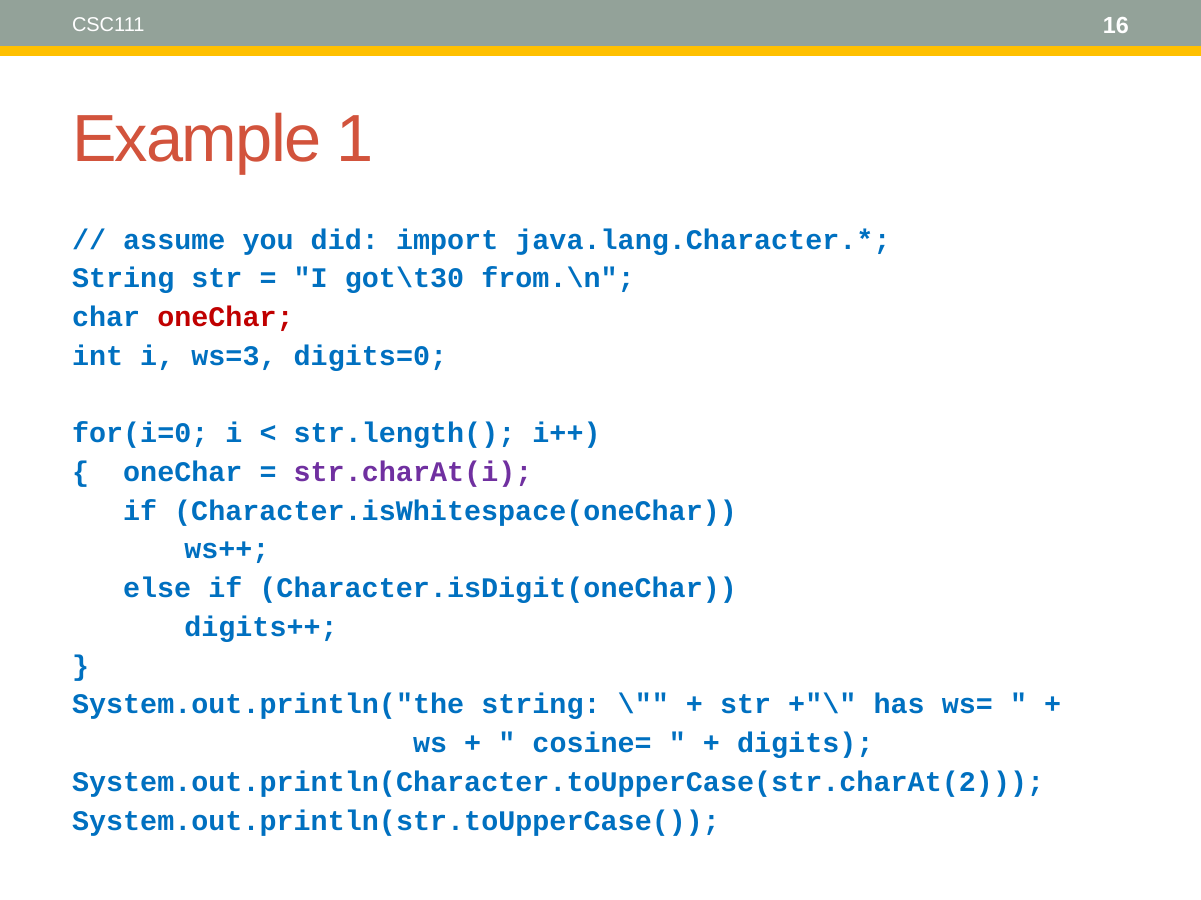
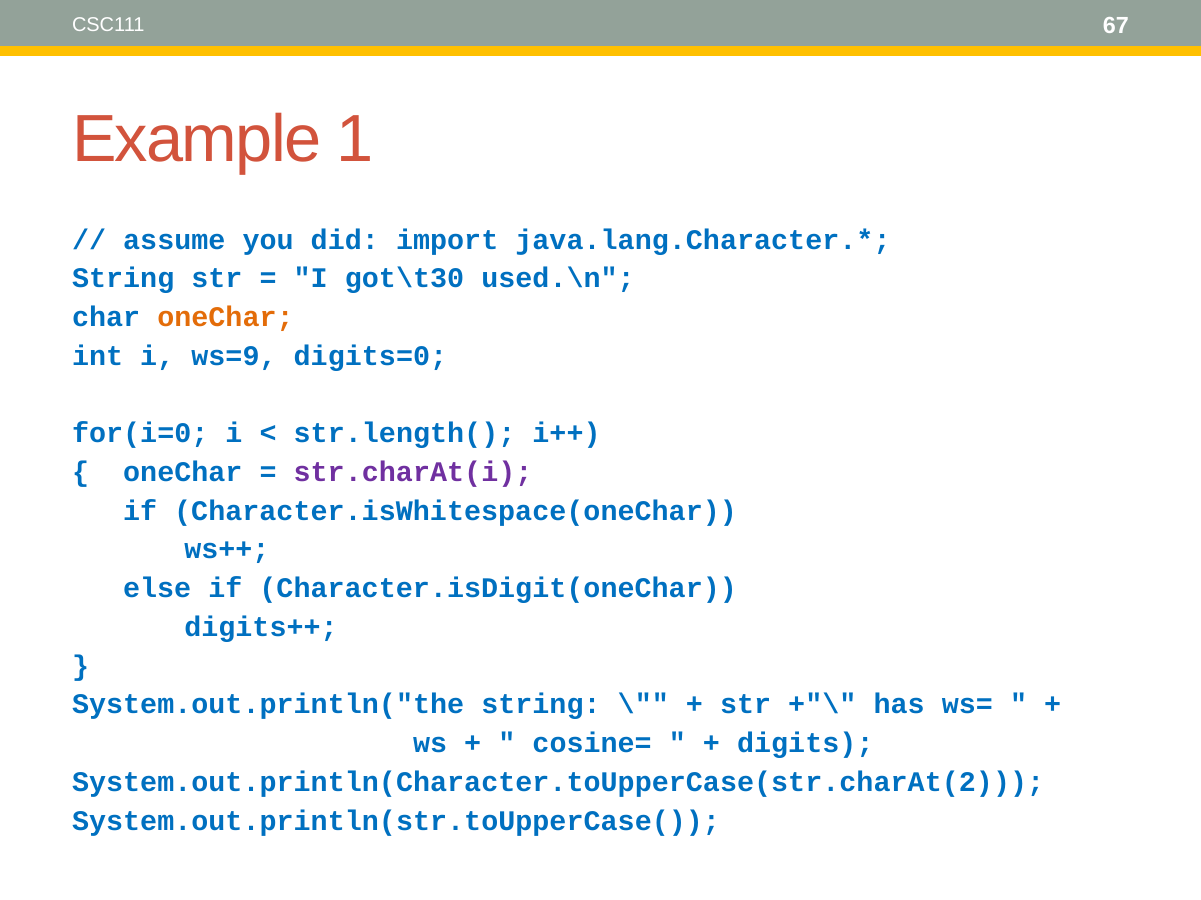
16: 16 -> 67
from.\n: from.\n -> used.\n
oneChar at (225, 317) colour: red -> orange
ws=3: ws=3 -> ws=9
